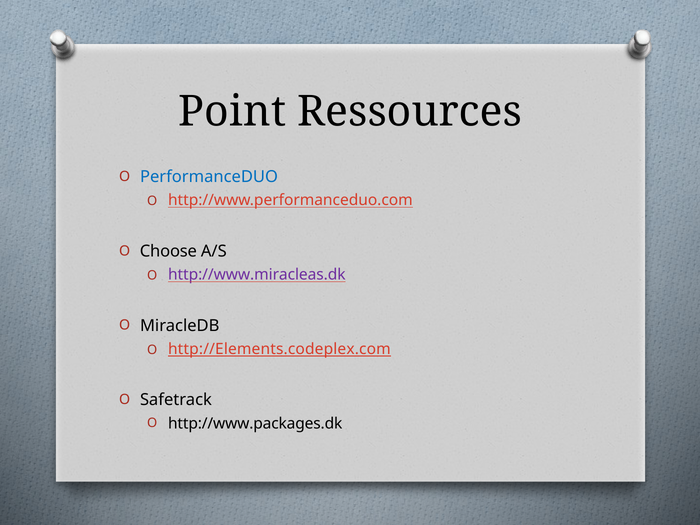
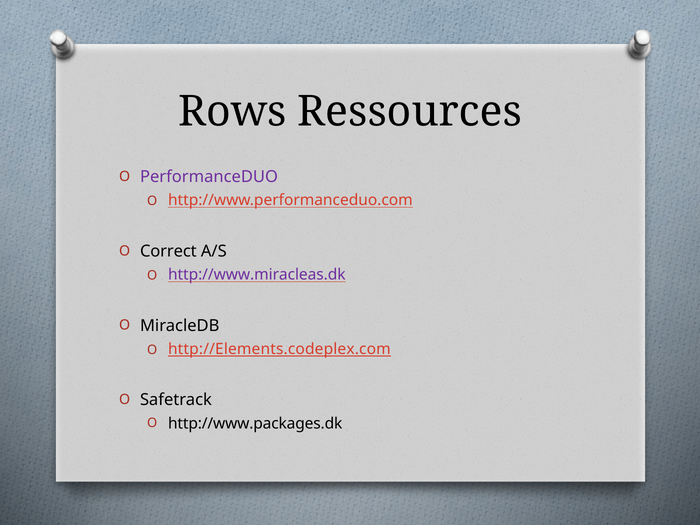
Point: Point -> Rows
PerformanceDUO colour: blue -> purple
Choose: Choose -> Correct
